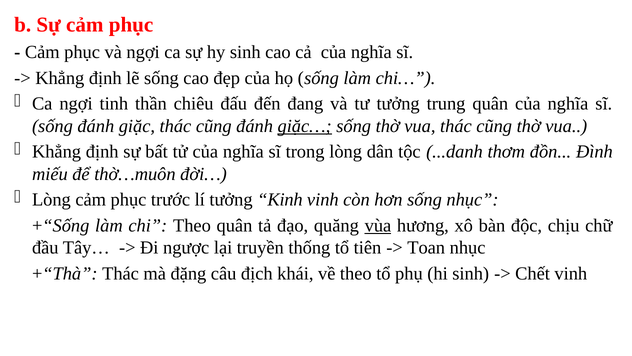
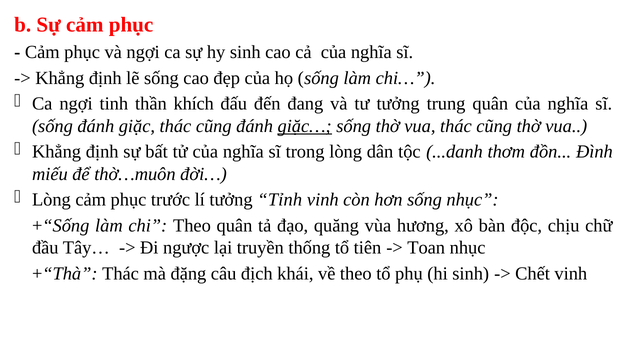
chiêu: chiêu -> khích
Kinh: Kinh -> Tỉnh
vùa underline: present -> none
